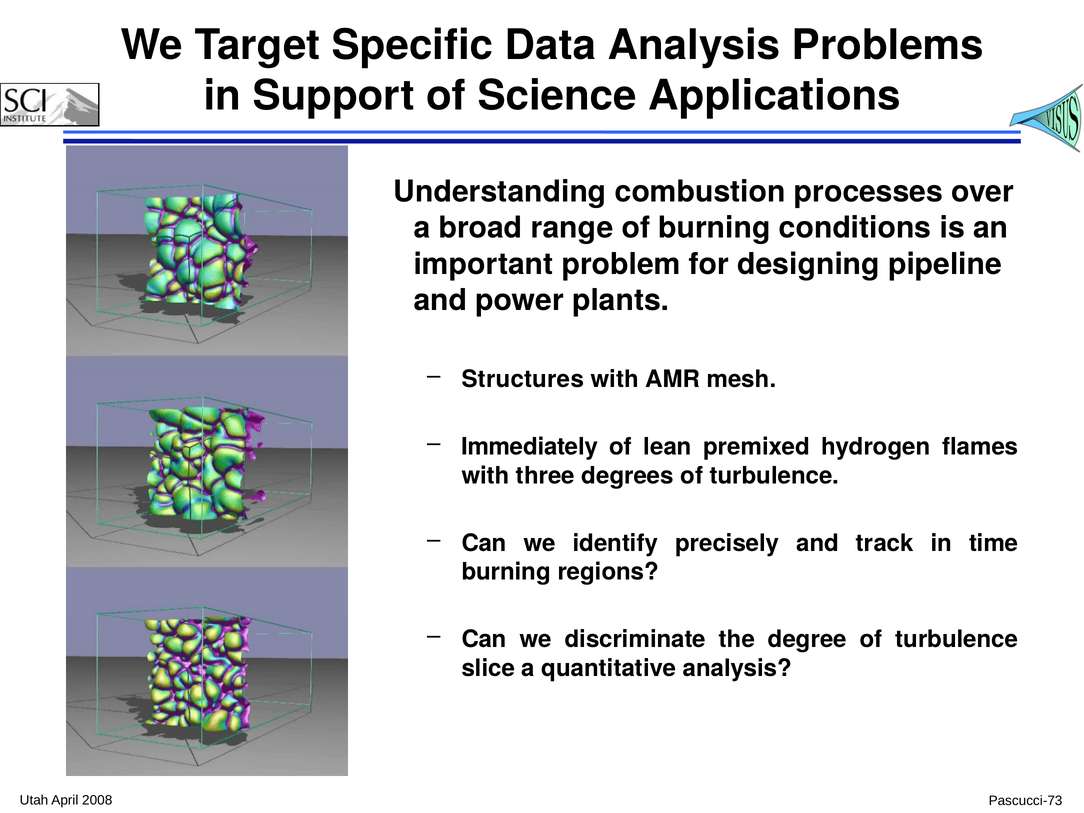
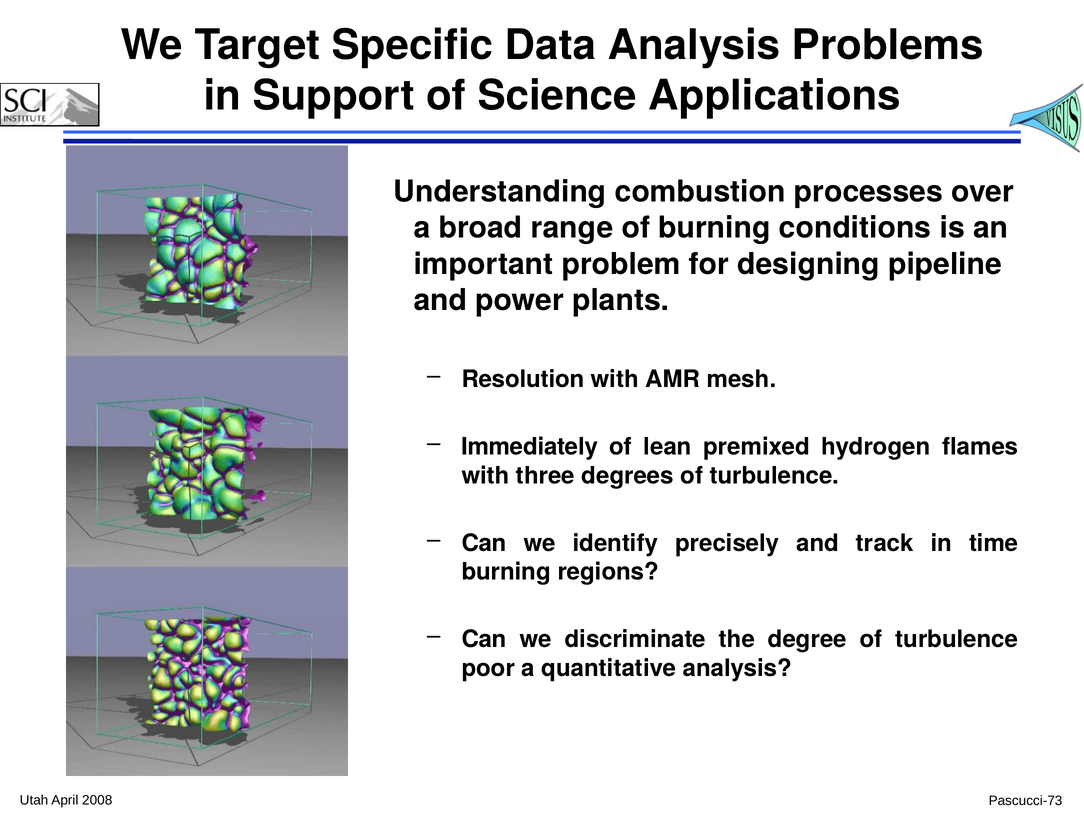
Structures: Structures -> Resolution
slice: slice -> poor
